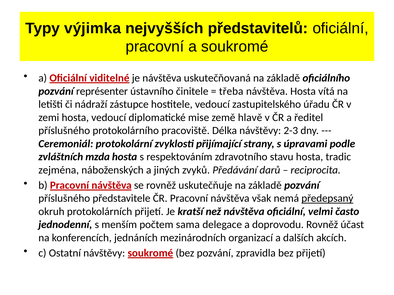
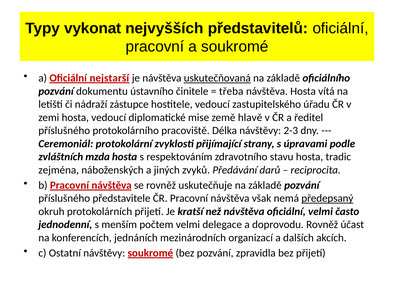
výjimka: výjimka -> vykonat
viditelné: viditelné -> nejstarší
uskutečňovaná underline: none -> present
représenter: représenter -> dokumentu
počtem sama: sama -> velmi
